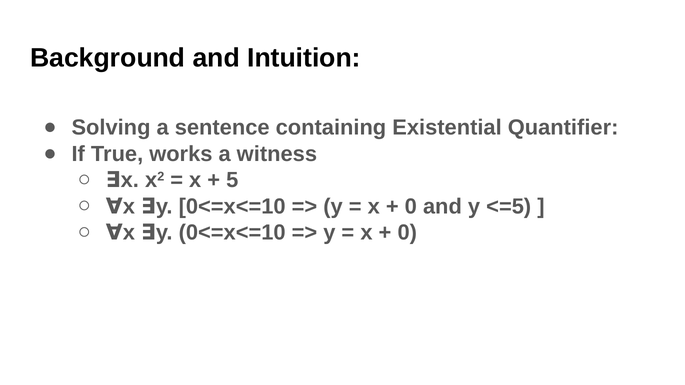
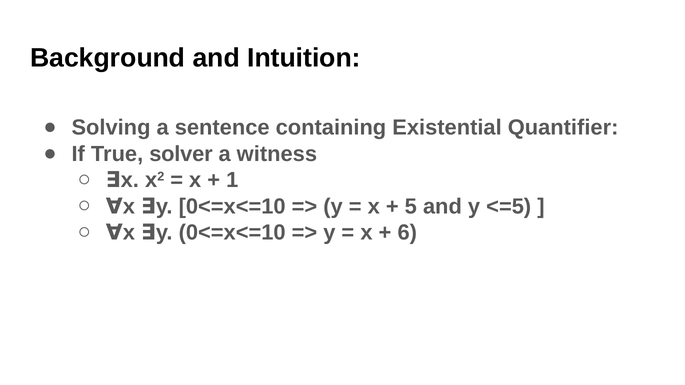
works: works -> solver
5: 5 -> 1
0 at (411, 207): 0 -> 5
0 at (407, 233): 0 -> 6
